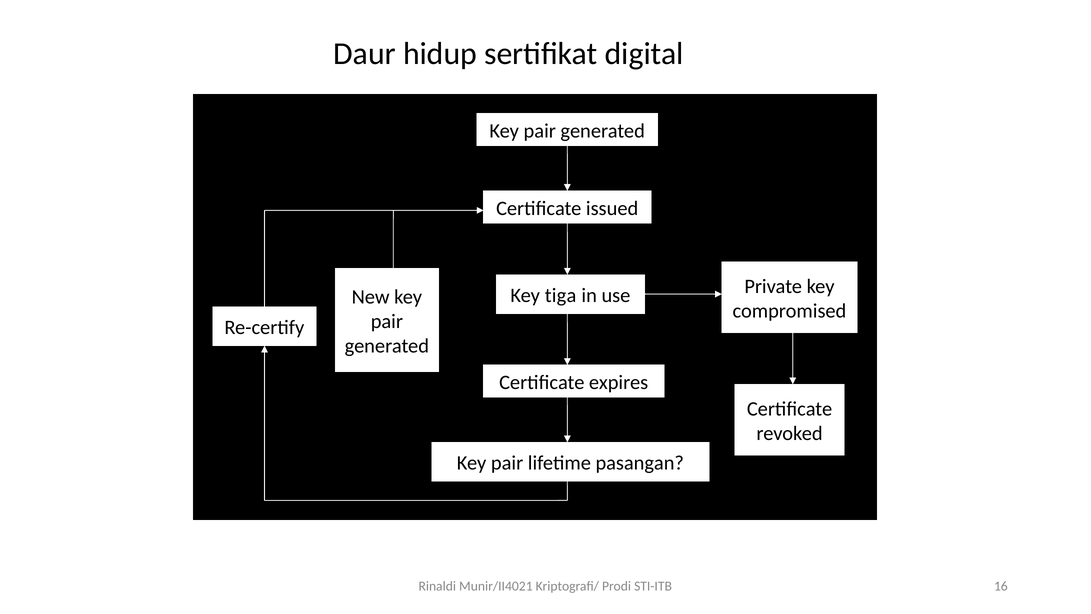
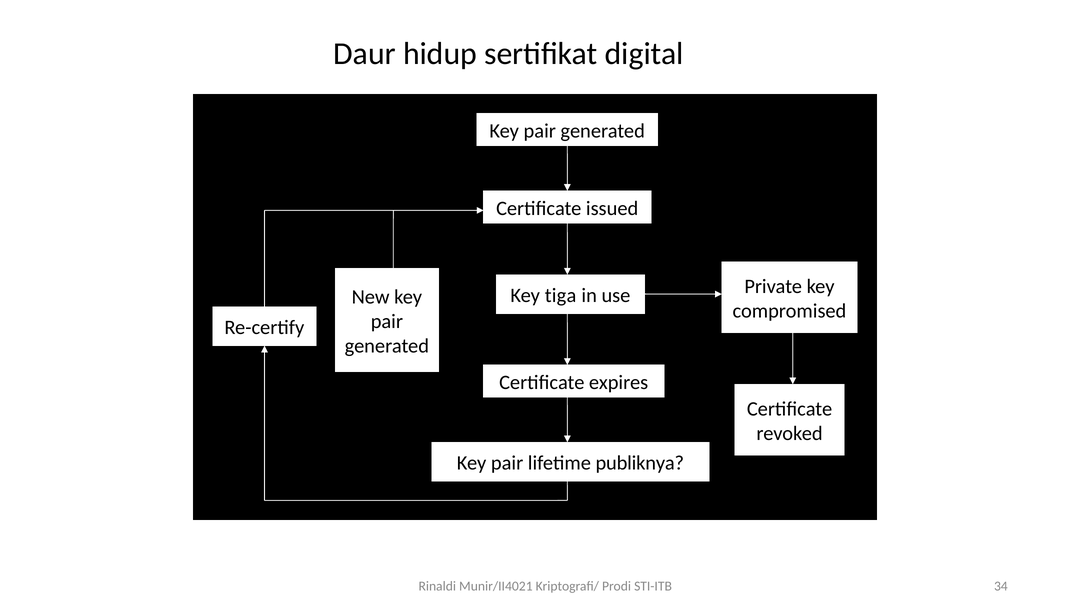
pasangan: pasangan -> publiknya
16: 16 -> 34
